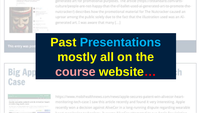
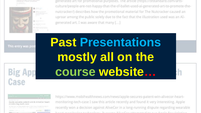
course colour: pink -> light green
